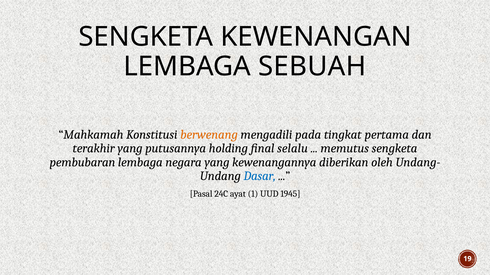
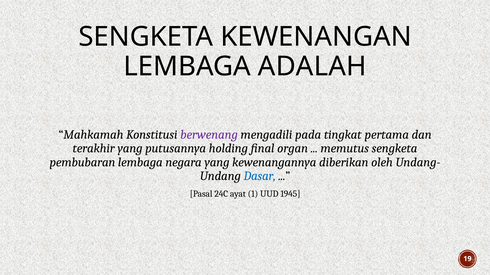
SEBUAH: SEBUAH -> ADALAH
berwenang colour: orange -> purple
selalu: selalu -> organ
